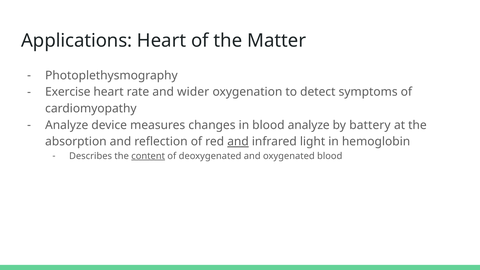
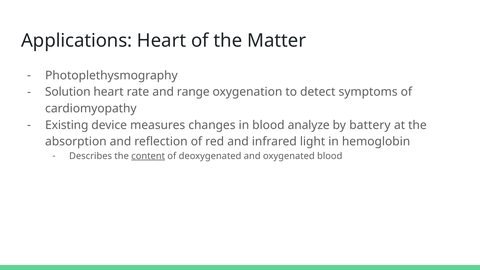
Exercise: Exercise -> Solution
wider: wider -> range
Analyze at (67, 125): Analyze -> Existing
and at (238, 142) underline: present -> none
